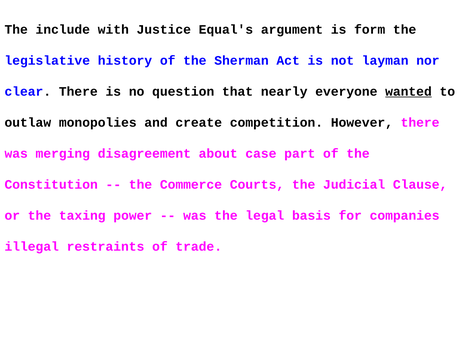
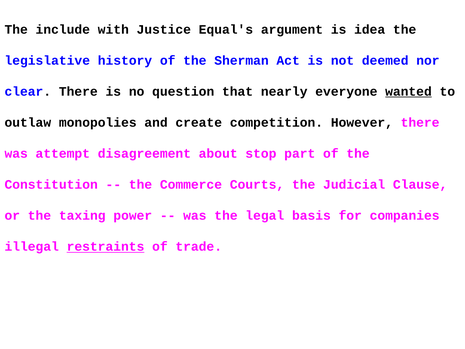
form: form -> idea
layman: layman -> deemed
merging: merging -> attempt
case: case -> stop
restraints underline: none -> present
